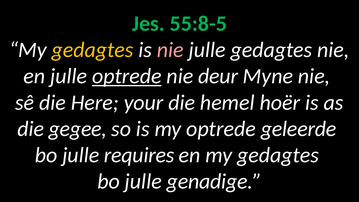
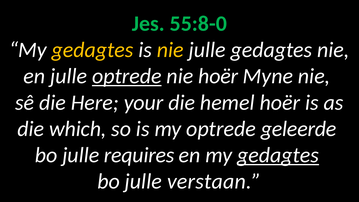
55:8-5: 55:8-5 -> 55:8-0
nie at (170, 50) colour: pink -> yellow
nie deur: deur -> hoër
gegee: gegee -> which
gedagtes at (278, 155) underline: none -> present
genadige: genadige -> verstaan
